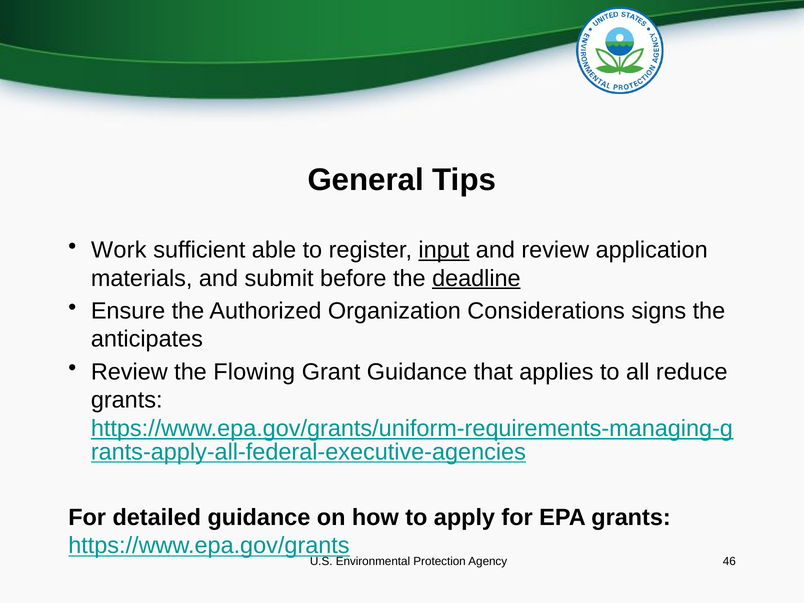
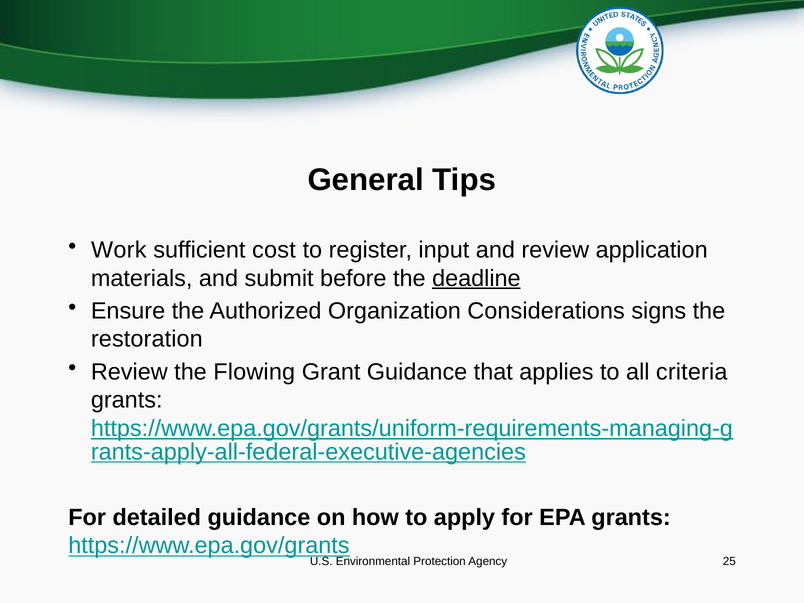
able: able -> cost
input underline: present -> none
anticipates: anticipates -> restoration
reduce: reduce -> criteria
46: 46 -> 25
